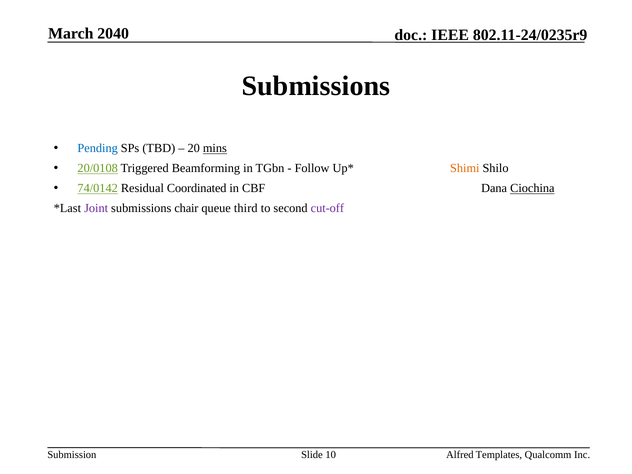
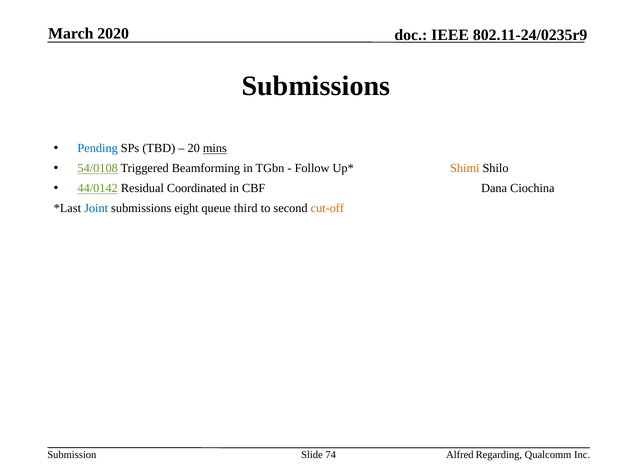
2040: 2040 -> 2020
20/0108: 20/0108 -> 54/0108
74/0142: 74/0142 -> 44/0142
Ciochina underline: present -> none
Joint colour: purple -> blue
chair: chair -> eight
cut-off colour: purple -> orange
10: 10 -> 74
Templates: Templates -> Regarding
